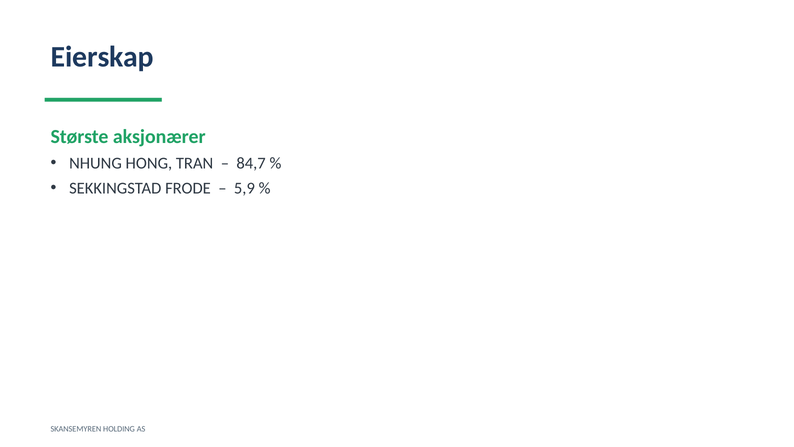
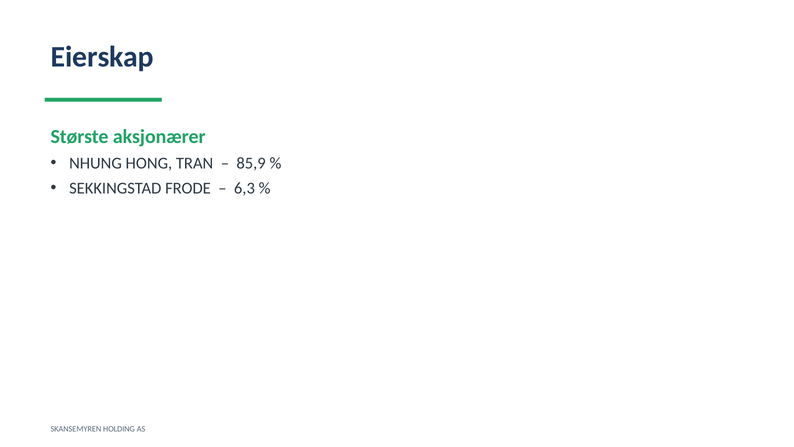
84,7: 84,7 -> 85,9
5,9: 5,9 -> 6,3
